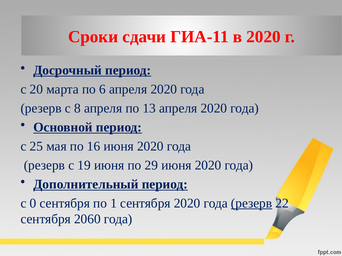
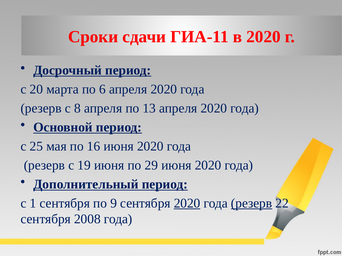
0: 0 -> 1
1: 1 -> 9
2020 at (187, 204) underline: none -> present
2060: 2060 -> 2008
